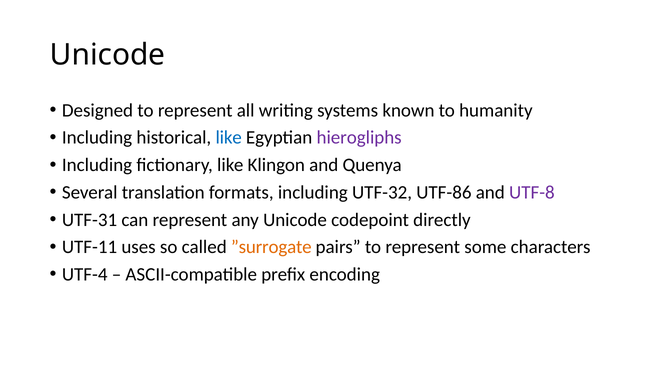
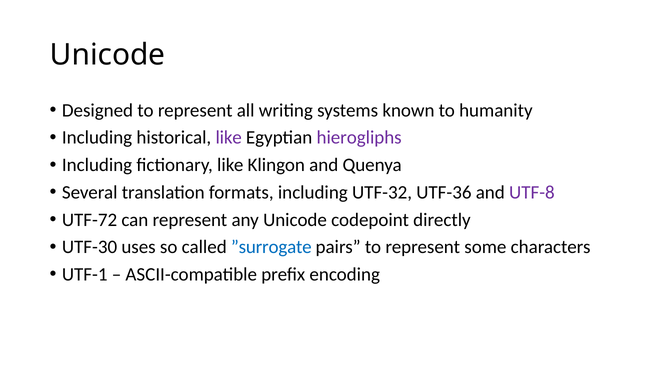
like at (229, 138) colour: blue -> purple
UTF-86: UTF-86 -> UTF-36
UTF-31: UTF-31 -> UTF-72
UTF-11: UTF-11 -> UTF-30
”surrogate colour: orange -> blue
UTF-4: UTF-4 -> UTF-1
